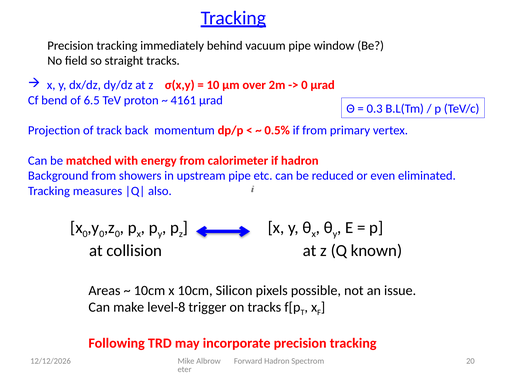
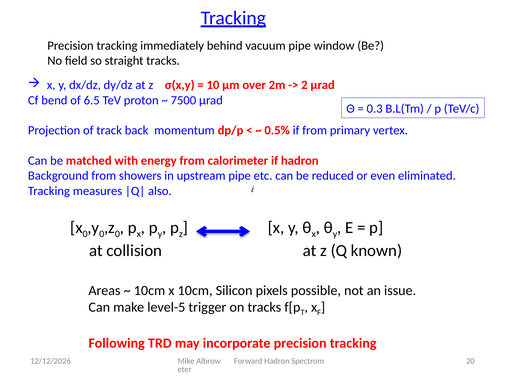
0 at (304, 85): 0 -> 2
4161: 4161 -> 7500
level-8: level-8 -> level-5
